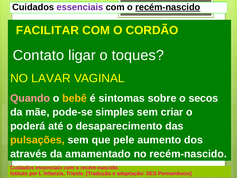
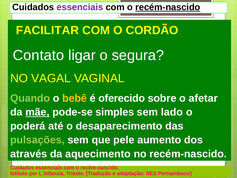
toques: toques -> segura
LAVAR: LAVAR -> VAGAL
Quando colour: pink -> light green
sintomas: sintomas -> oferecido
secos: secos -> afetar
mãe underline: none -> present
criar: criar -> lado
pulsações colour: yellow -> light green
amamentado: amamentado -> aquecimento
